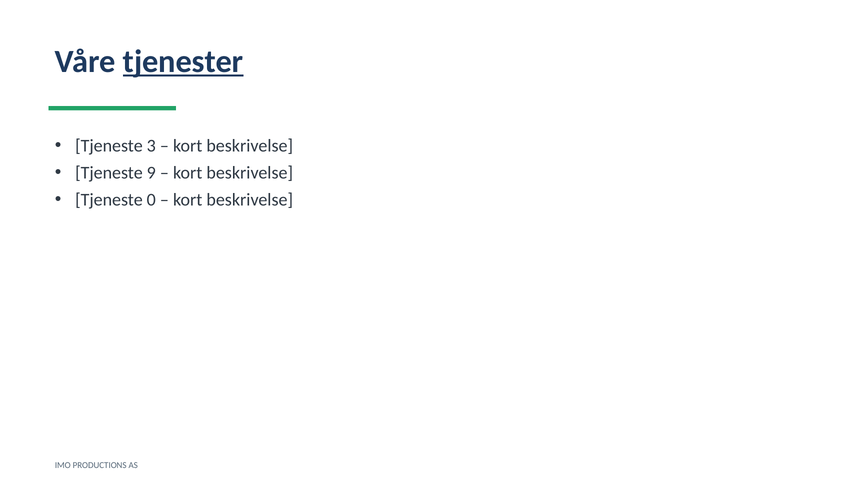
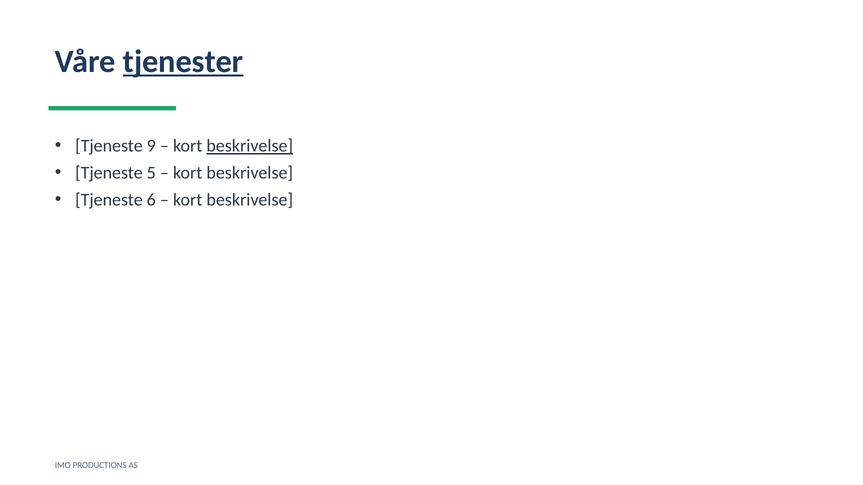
3: 3 -> 9
beskrivelse at (250, 146) underline: none -> present
9: 9 -> 5
0: 0 -> 6
